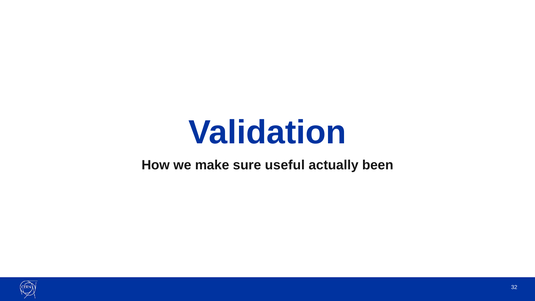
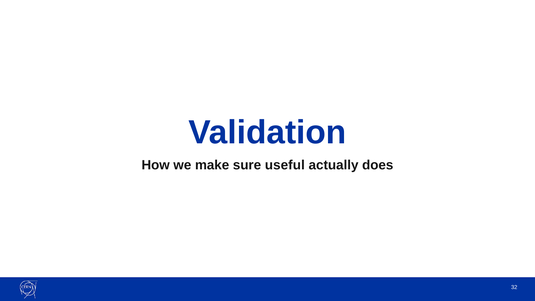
been: been -> does
